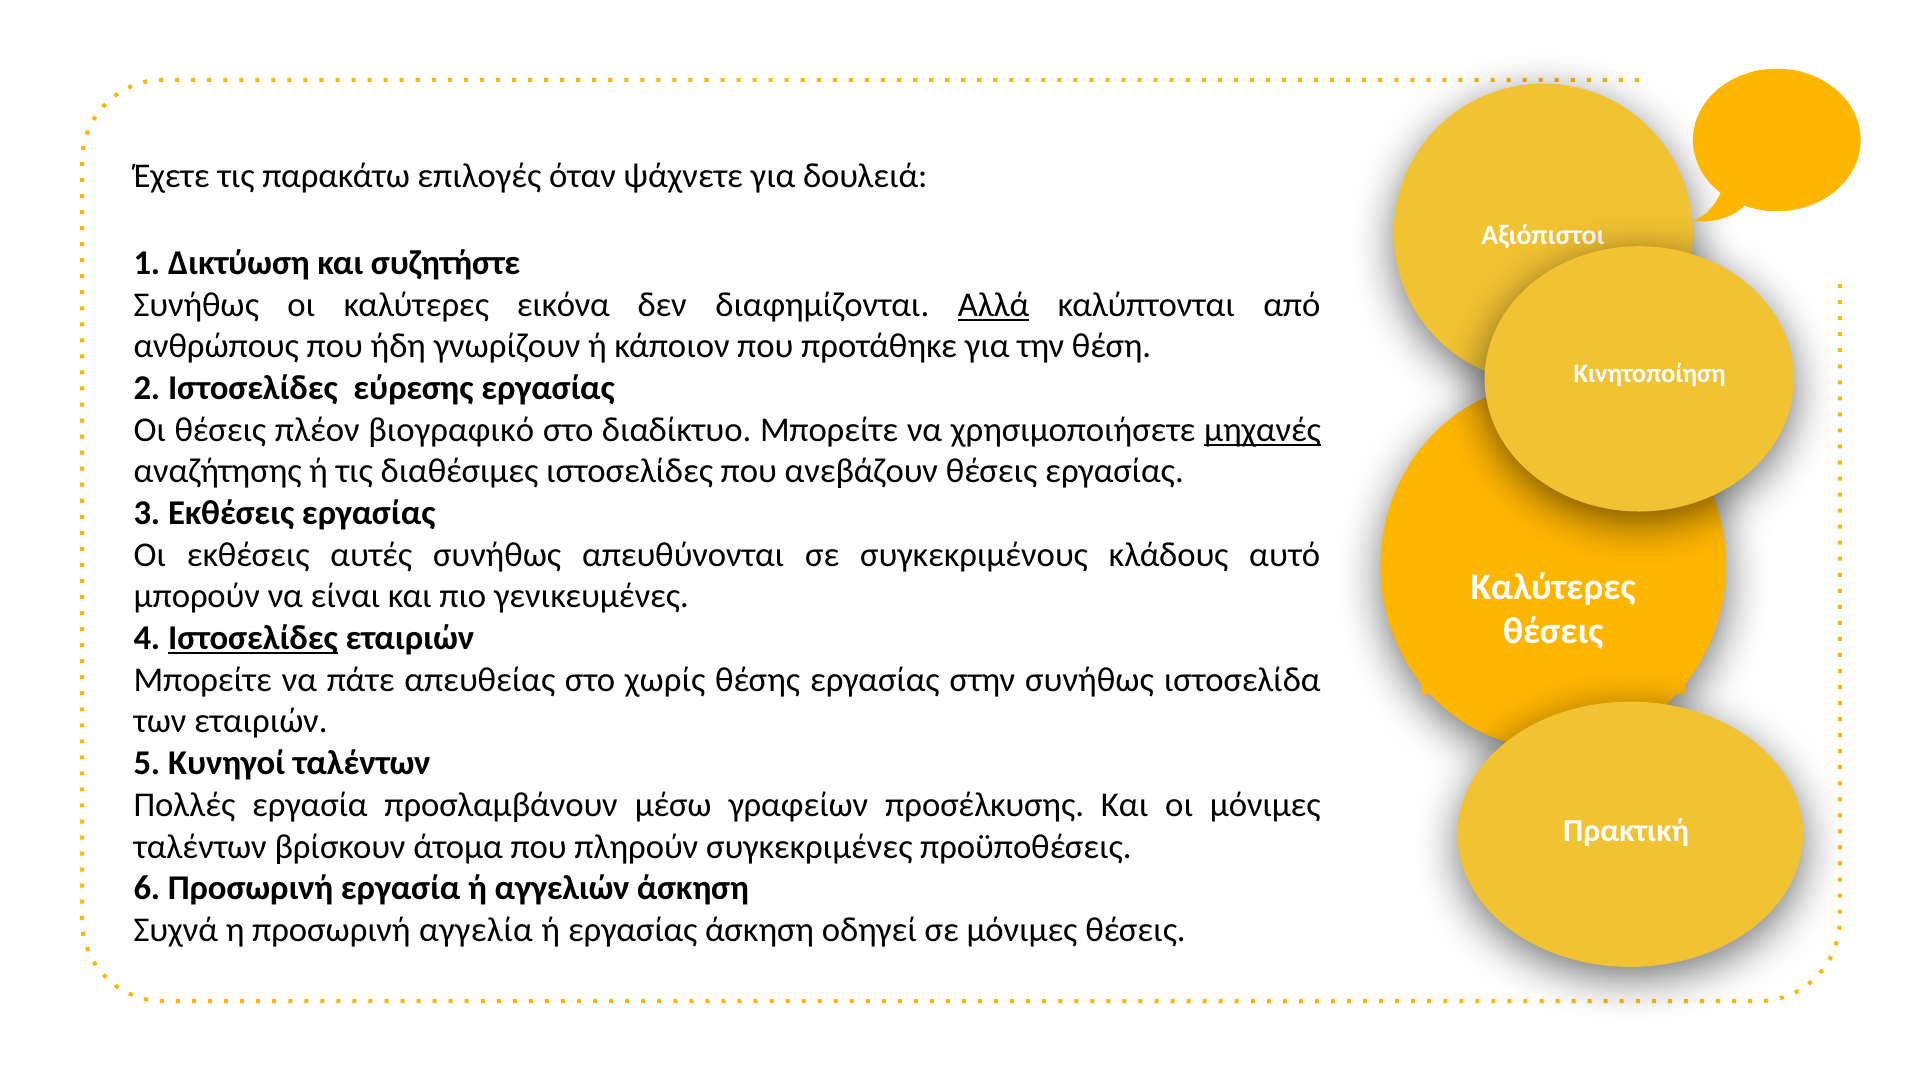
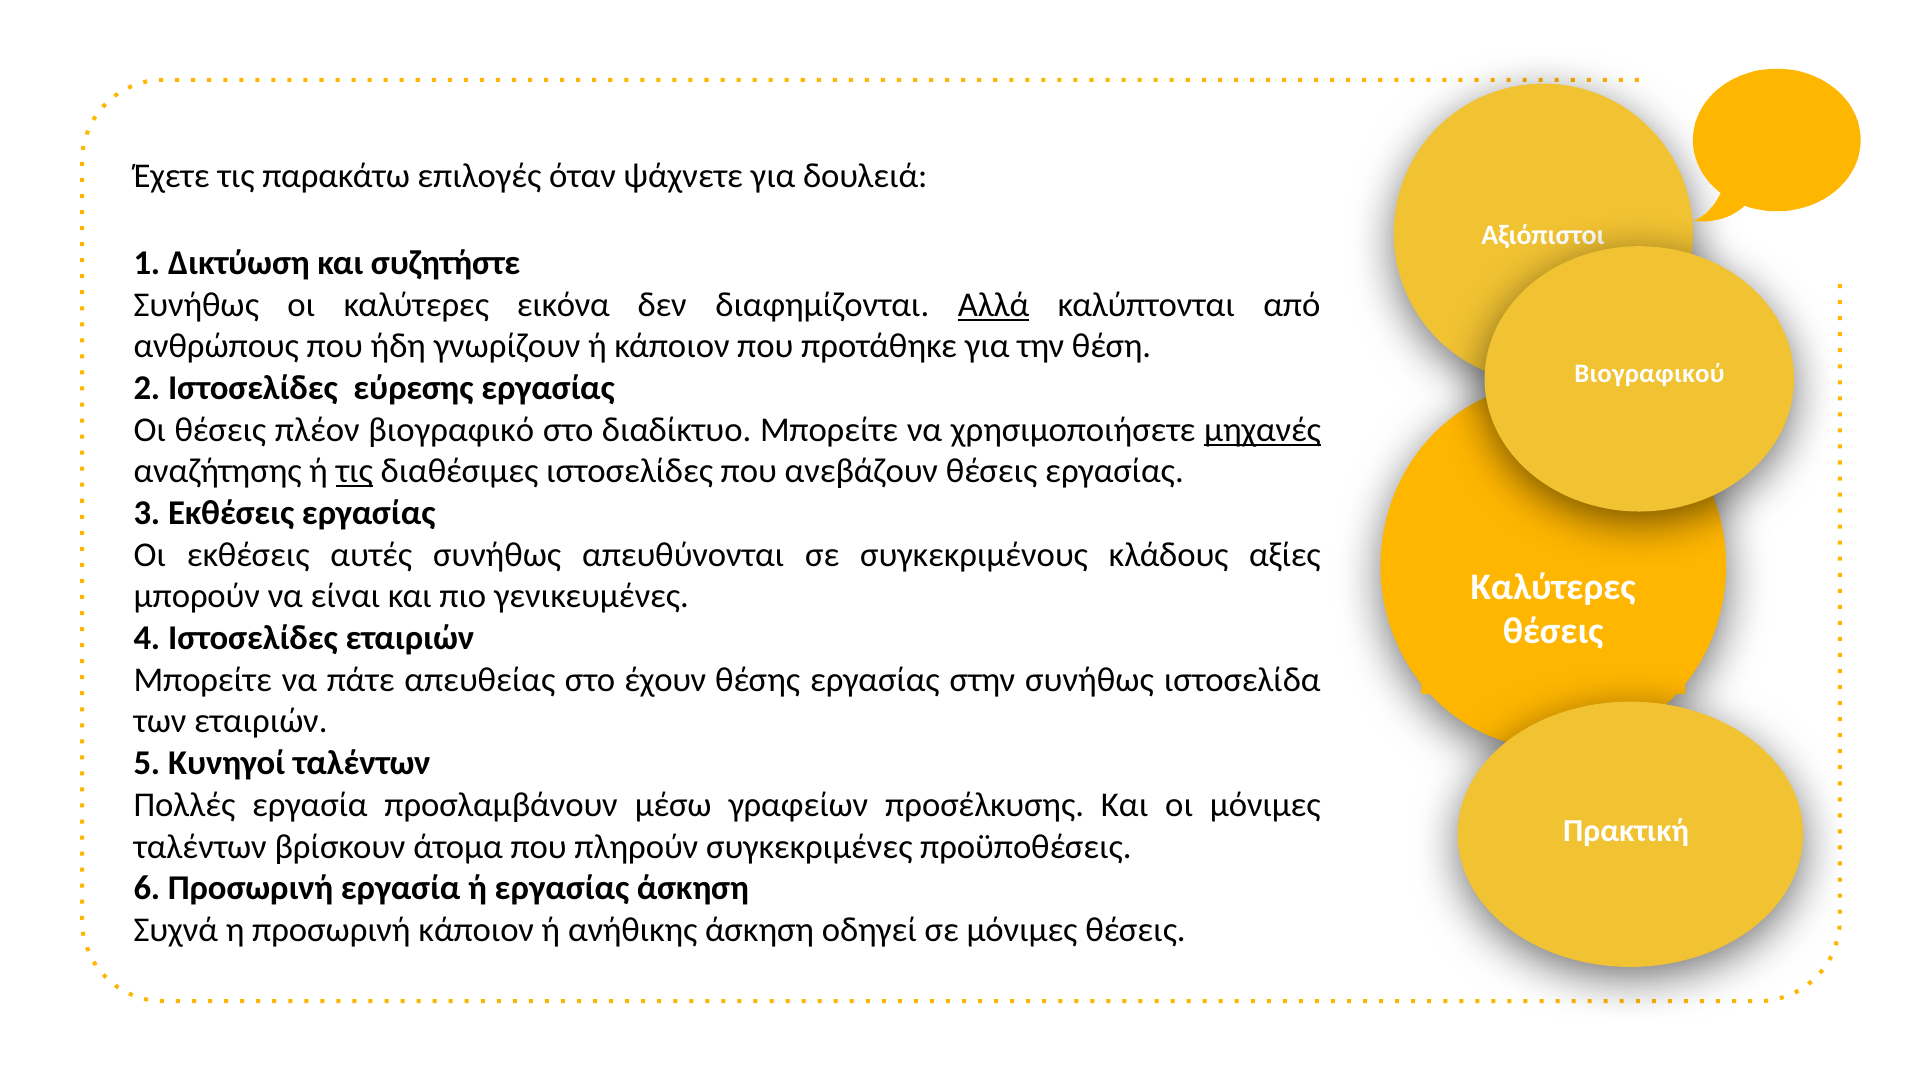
Κινητοποίηση: Κινητοποίηση -> Βιογραφικού
τις at (354, 471) underline: none -> present
αυτό: αυτό -> αξίες
Ιστοσελίδες at (253, 638) underline: present -> none
χωρίς: χωρίς -> έχουν
ή αγγελιών: αγγελιών -> εργασίας
προσωρινή αγγελία: αγγελία -> κάποιον
ή εργασίας: εργασίας -> ανήθικης
